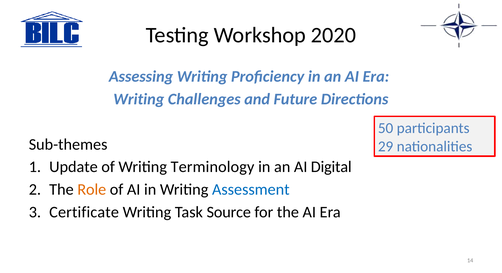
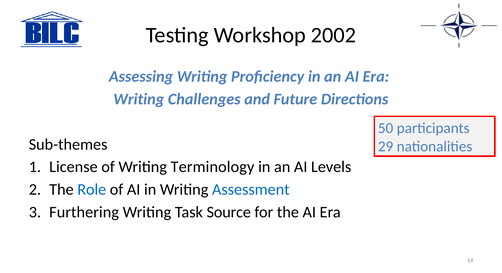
2020: 2020 -> 2002
Update: Update -> License
Digital: Digital -> Levels
Role colour: orange -> blue
Certificate: Certificate -> Furthering
